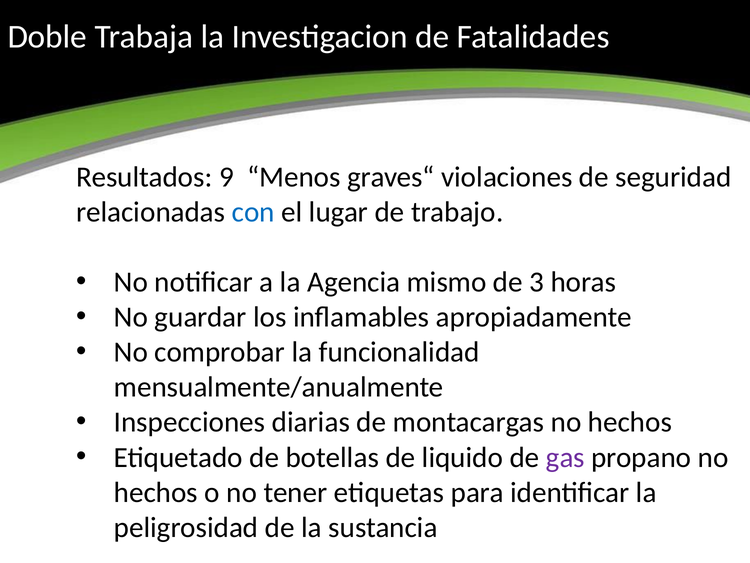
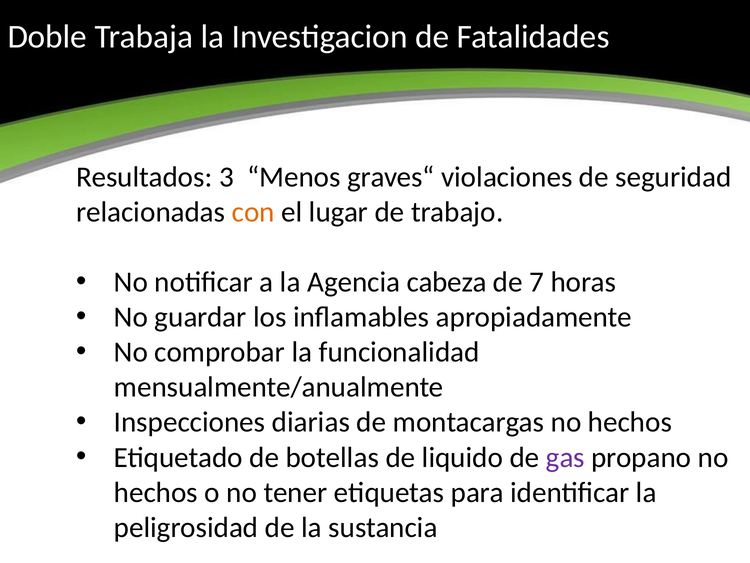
9: 9 -> 3
con colour: blue -> orange
mismo: mismo -> cabeza
3: 3 -> 7
